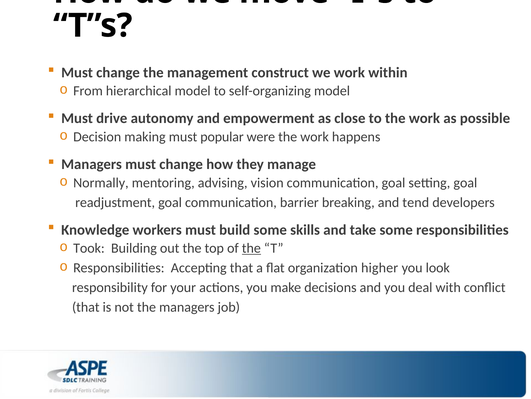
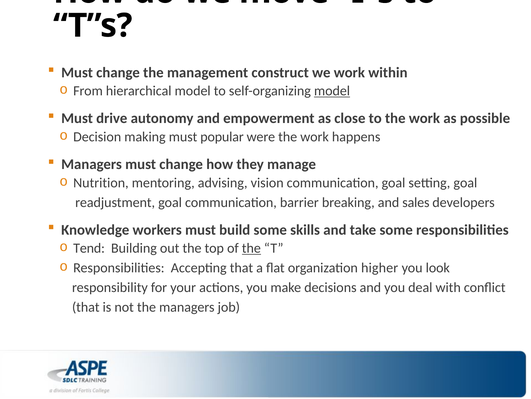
model at (332, 91) underline: none -> present
Normally: Normally -> Nutrition
tend: tend -> sales
Took: Took -> Tend
